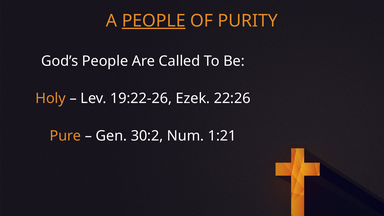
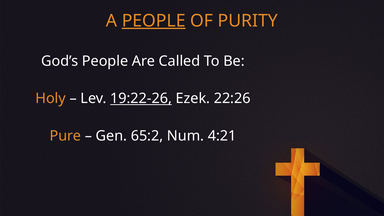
19:22-26 underline: none -> present
30:2: 30:2 -> 65:2
1:21: 1:21 -> 4:21
